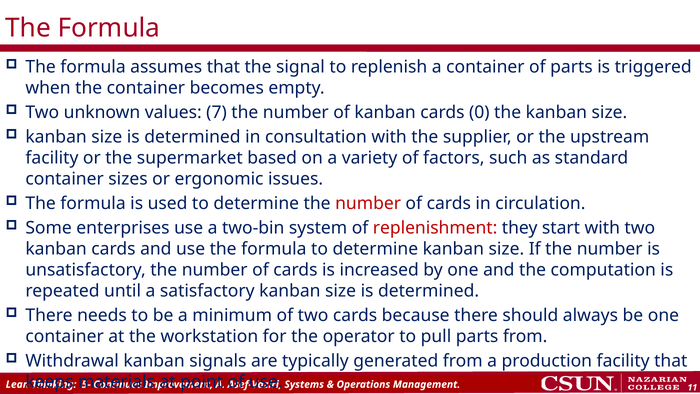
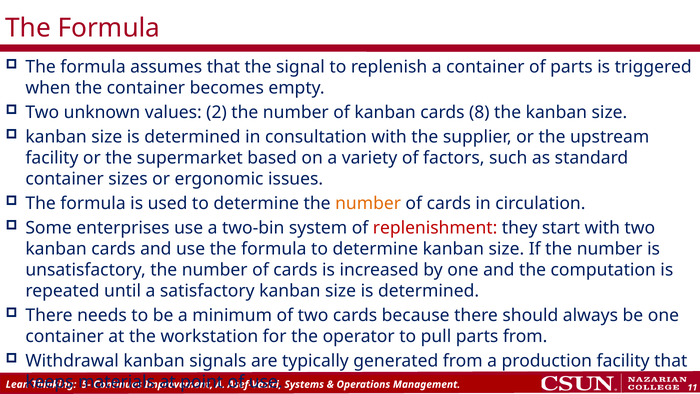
7: 7 -> 2
0: 0 -> 8
number at (368, 203) colour: red -> orange
